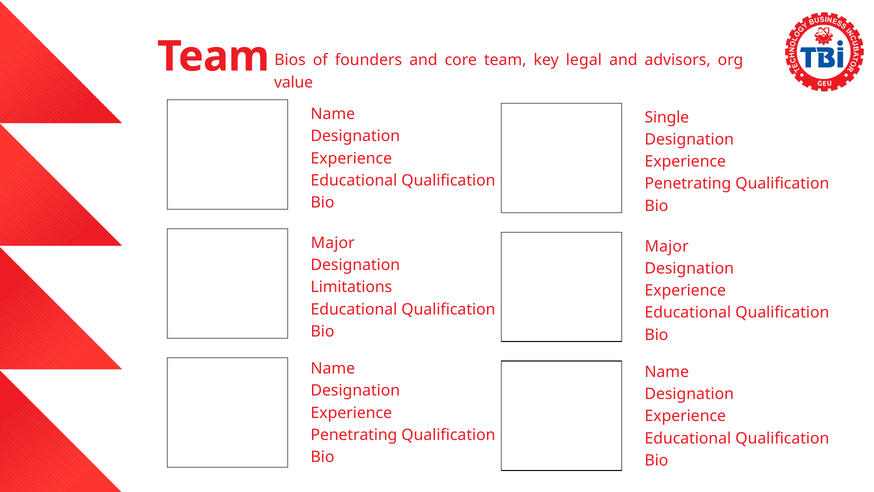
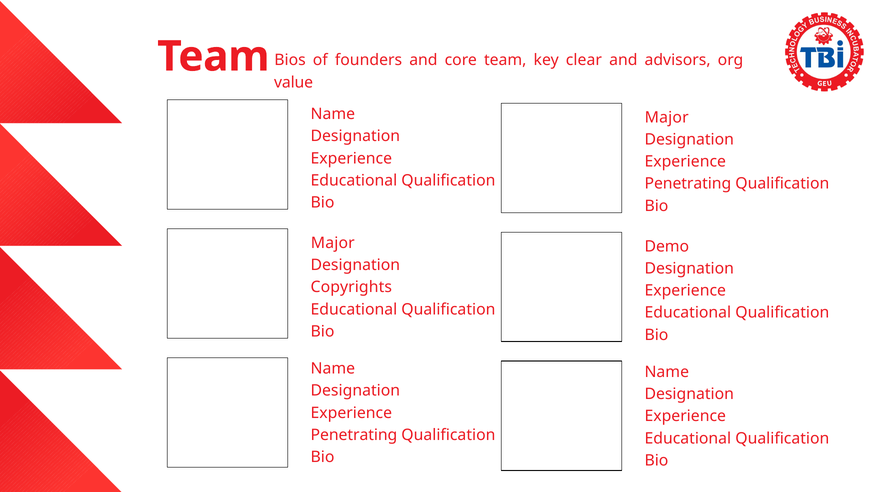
legal: legal -> clear
Single at (667, 117): Single -> Major
Major at (667, 246): Major -> Demo
Limitations: Limitations -> Copyrights
